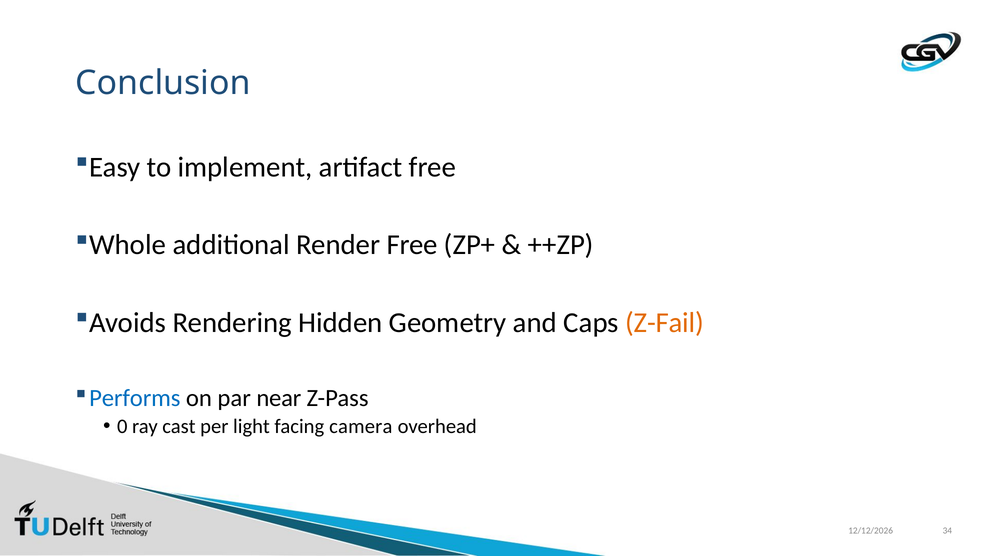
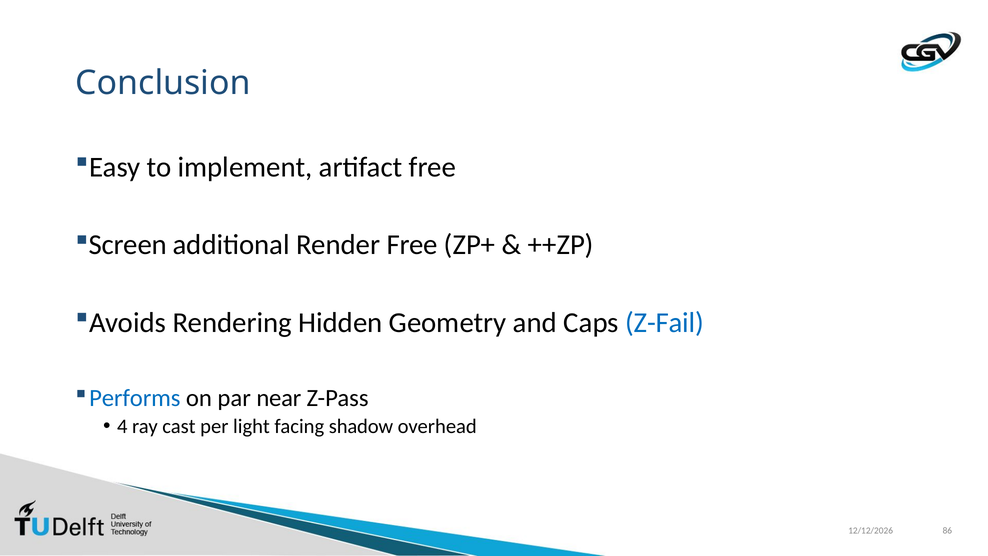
Whole: Whole -> Screen
Z-Fail colour: orange -> blue
0: 0 -> 4
camera: camera -> shadow
34: 34 -> 86
